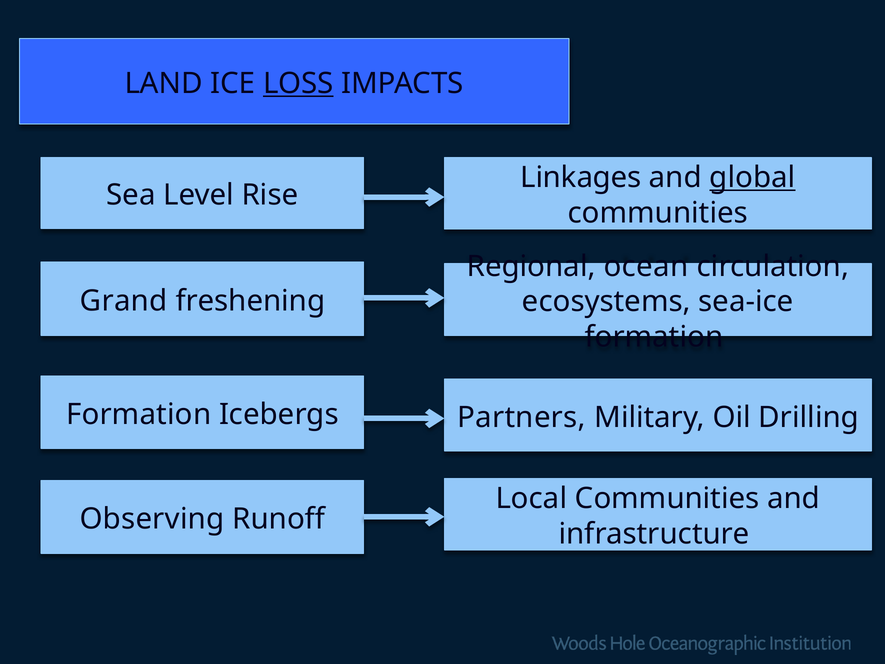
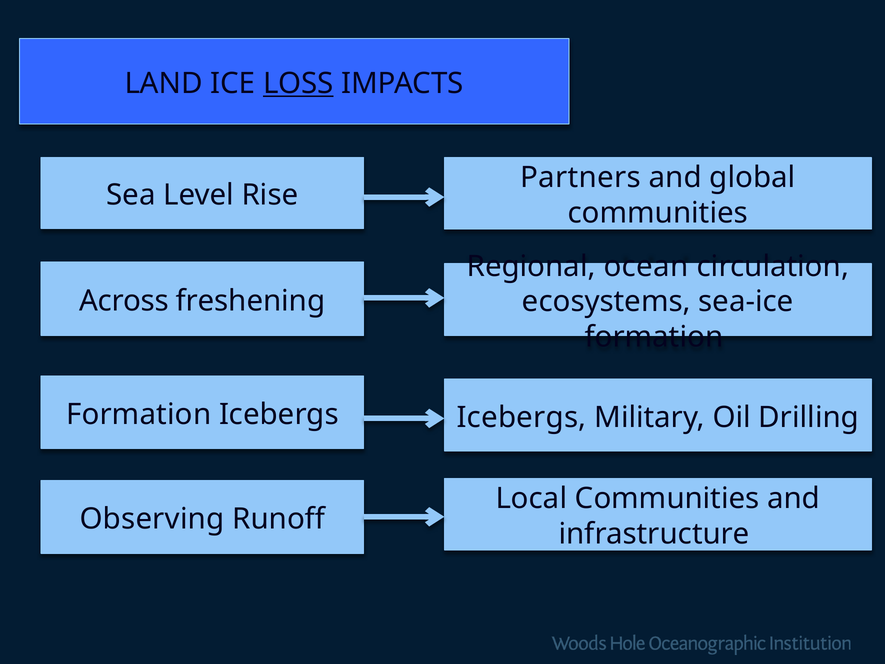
Linkages: Linkages -> Partners
global underline: present -> none
Grand: Grand -> Across
Partners at (521, 417): Partners -> Icebergs
